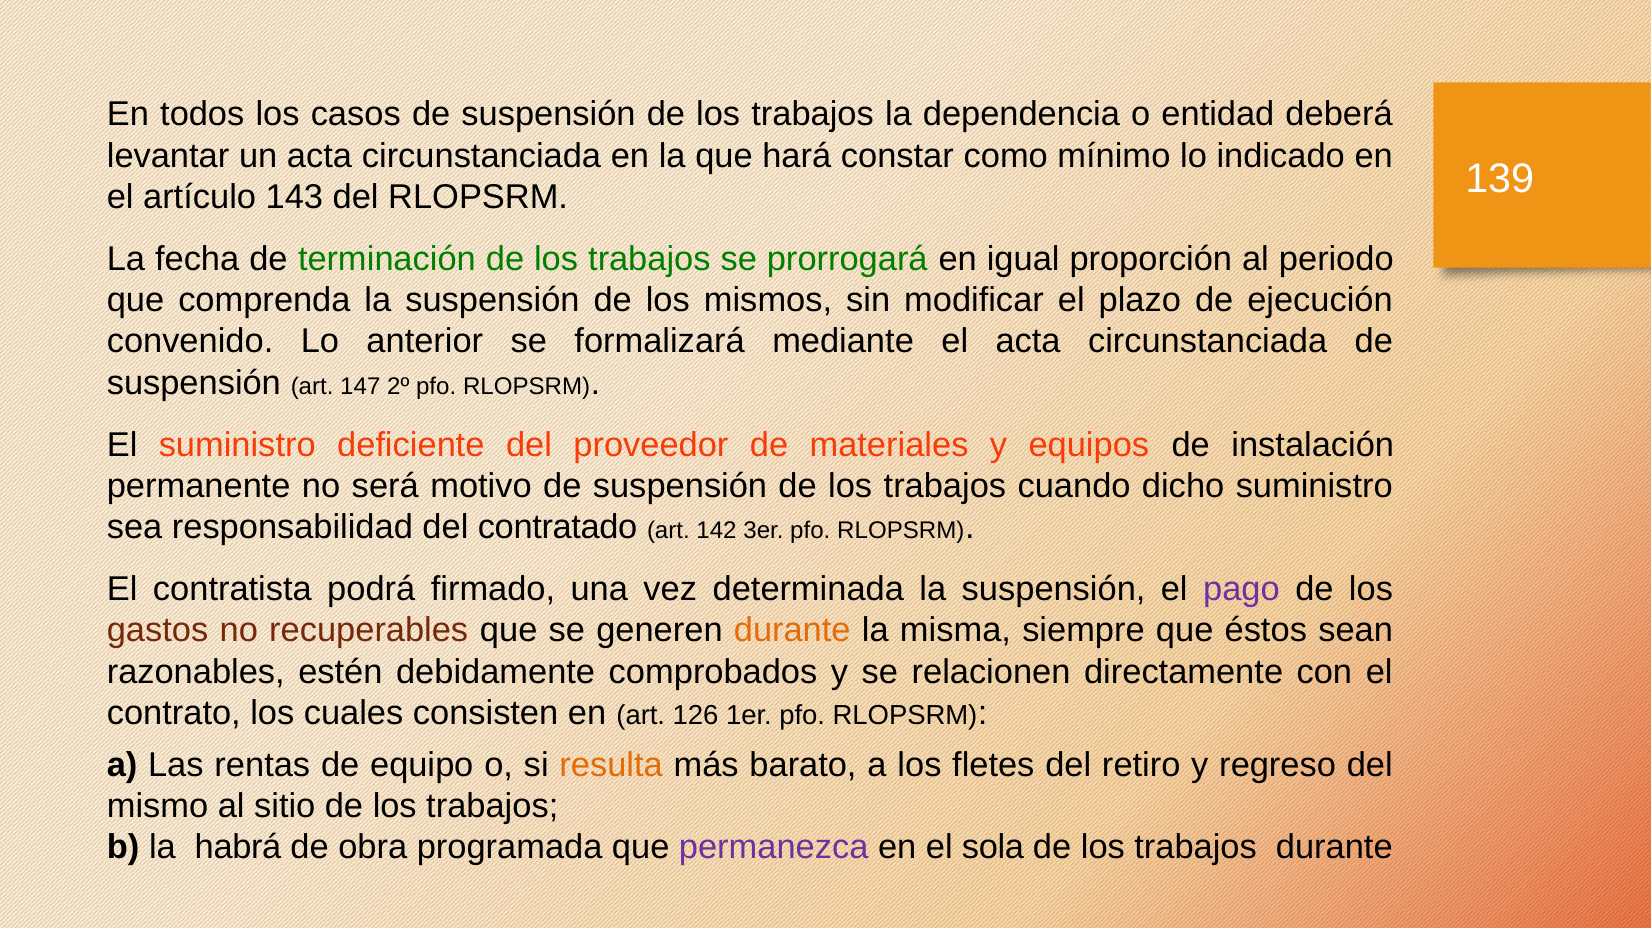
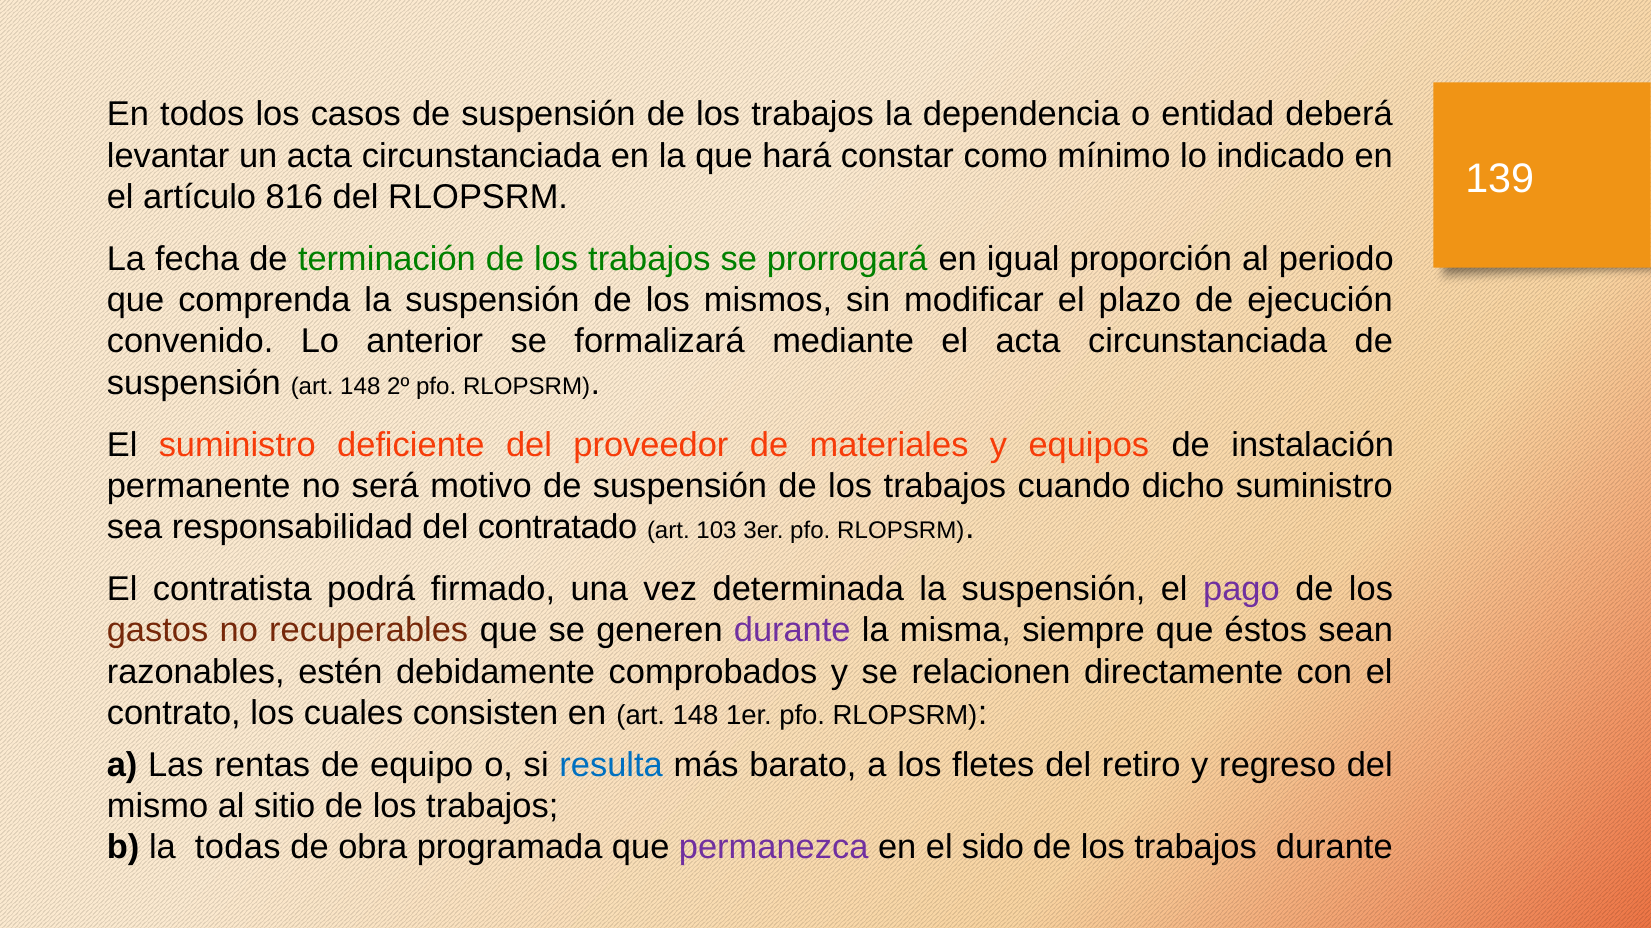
143: 143 -> 816
suspensión art 147: 147 -> 148
142: 142 -> 103
durante at (792, 631) colour: orange -> purple
en art 126: 126 -> 148
resulta colour: orange -> blue
habrá: habrá -> todas
sola: sola -> sido
